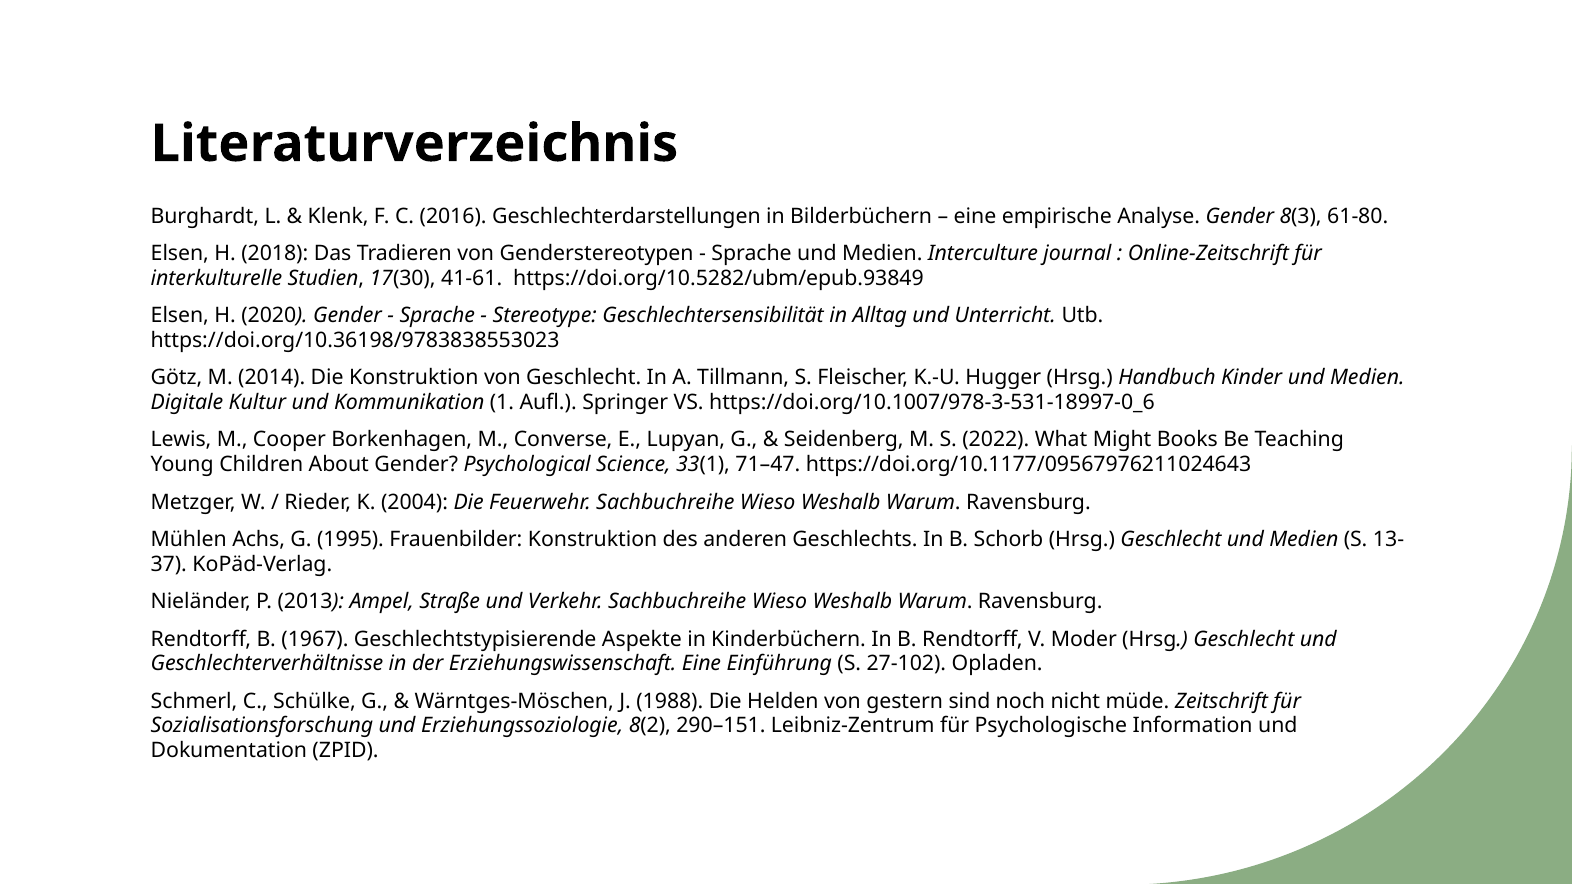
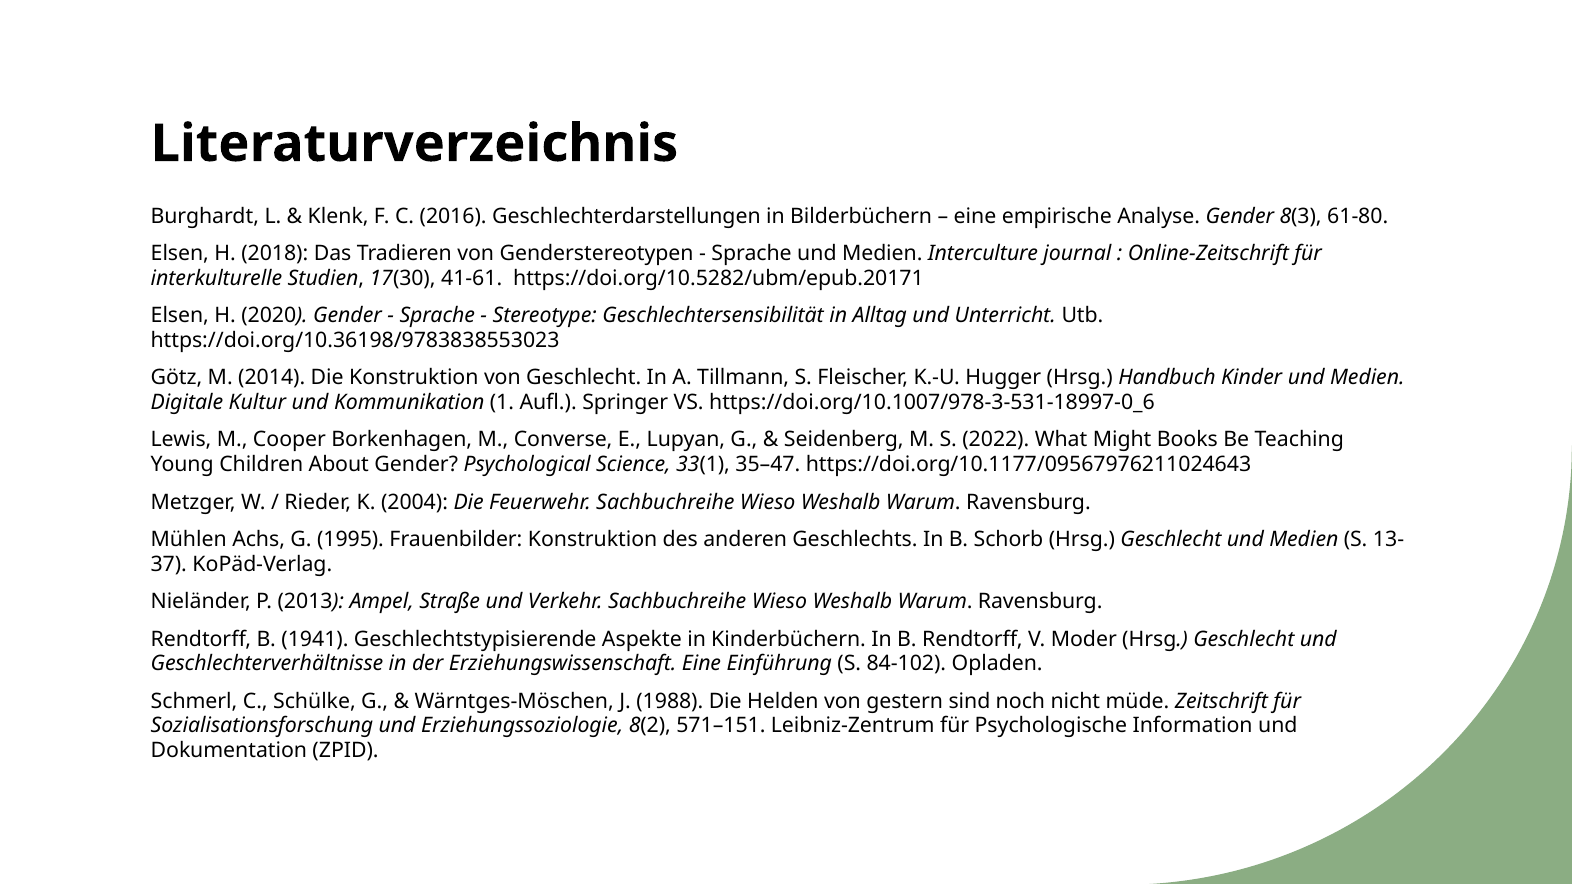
https://doi.org/10.5282/ubm/epub.93849: https://doi.org/10.5282/ubm/epub.93849 -> https://doi.org/10.5282/ubm/epub.20171
71–47: 71–47 -> 35–47
1967: 1967 -> 1941
27-102: 27-102 -> 84-102
290–151: 290–151 -> 571–151
